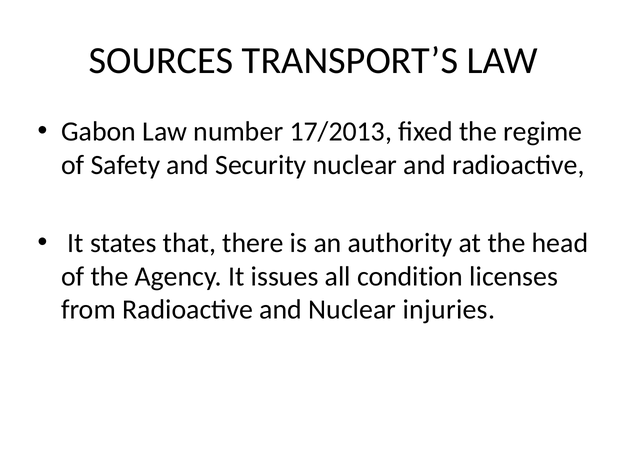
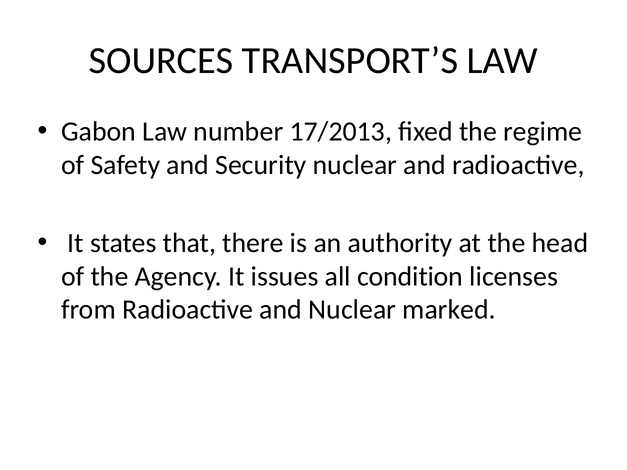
injuries: injuries -> marked
